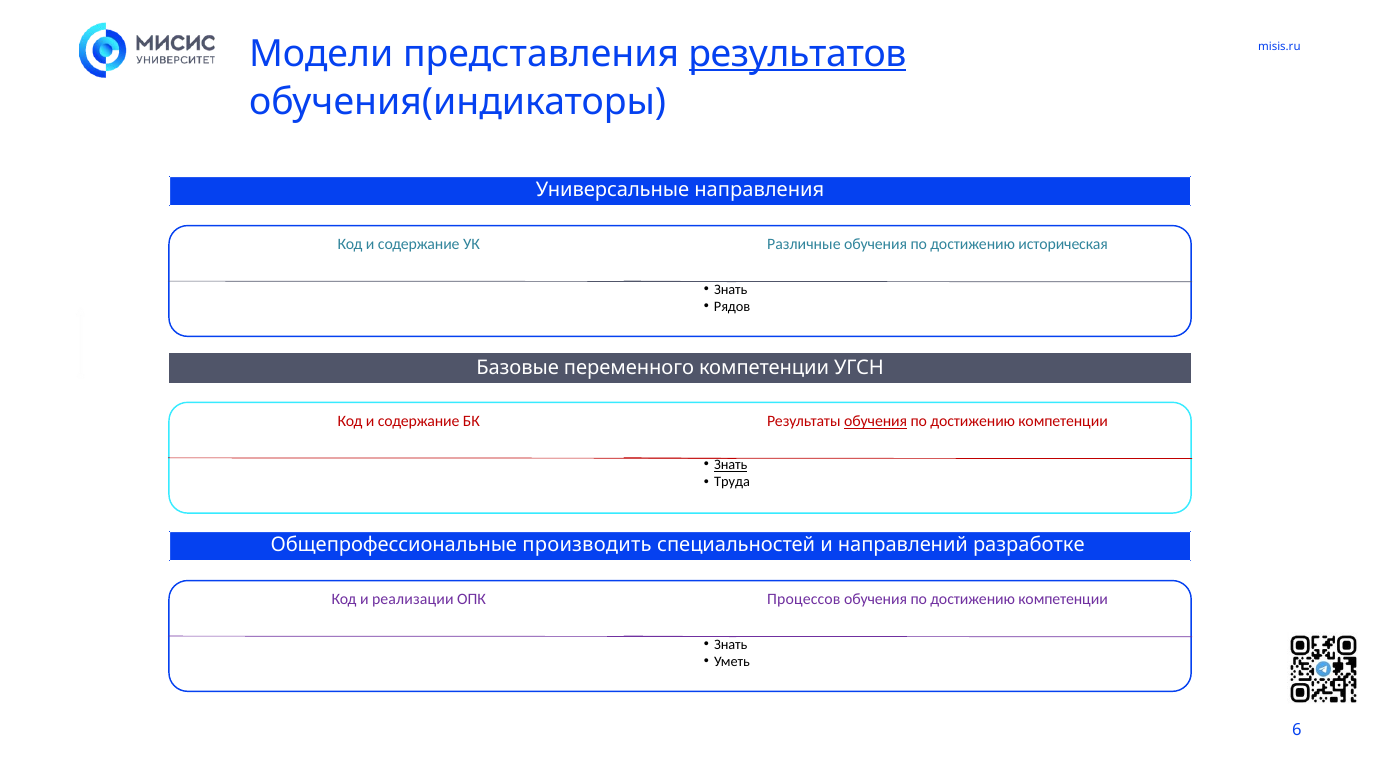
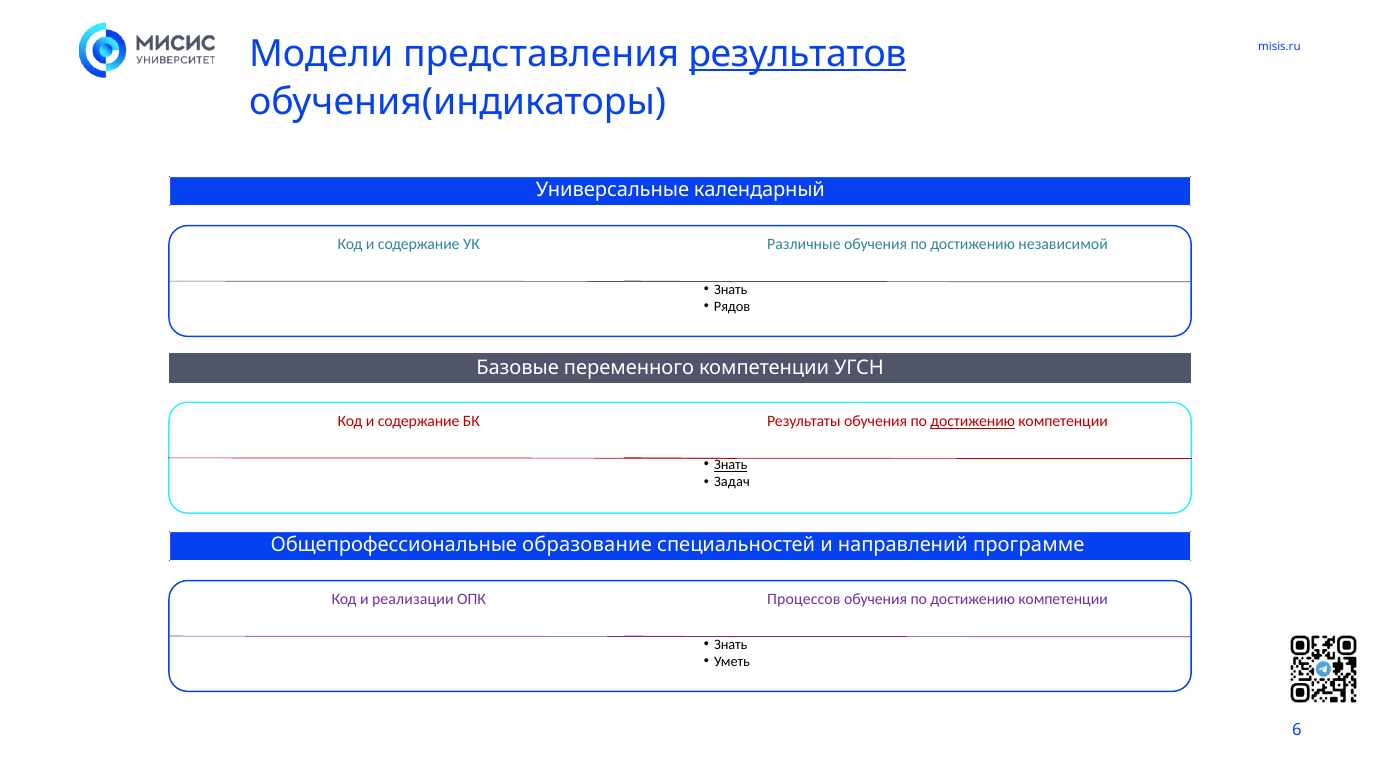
направления: направления -> календарный
историческая: историческая -> независимой
обучения at (876, 421) underline: present -> none
достижению at (973, 421) underline: none -> present
Труда: Труда -> Задач
производить: производить -> образование
разработке: разработке -> программе
